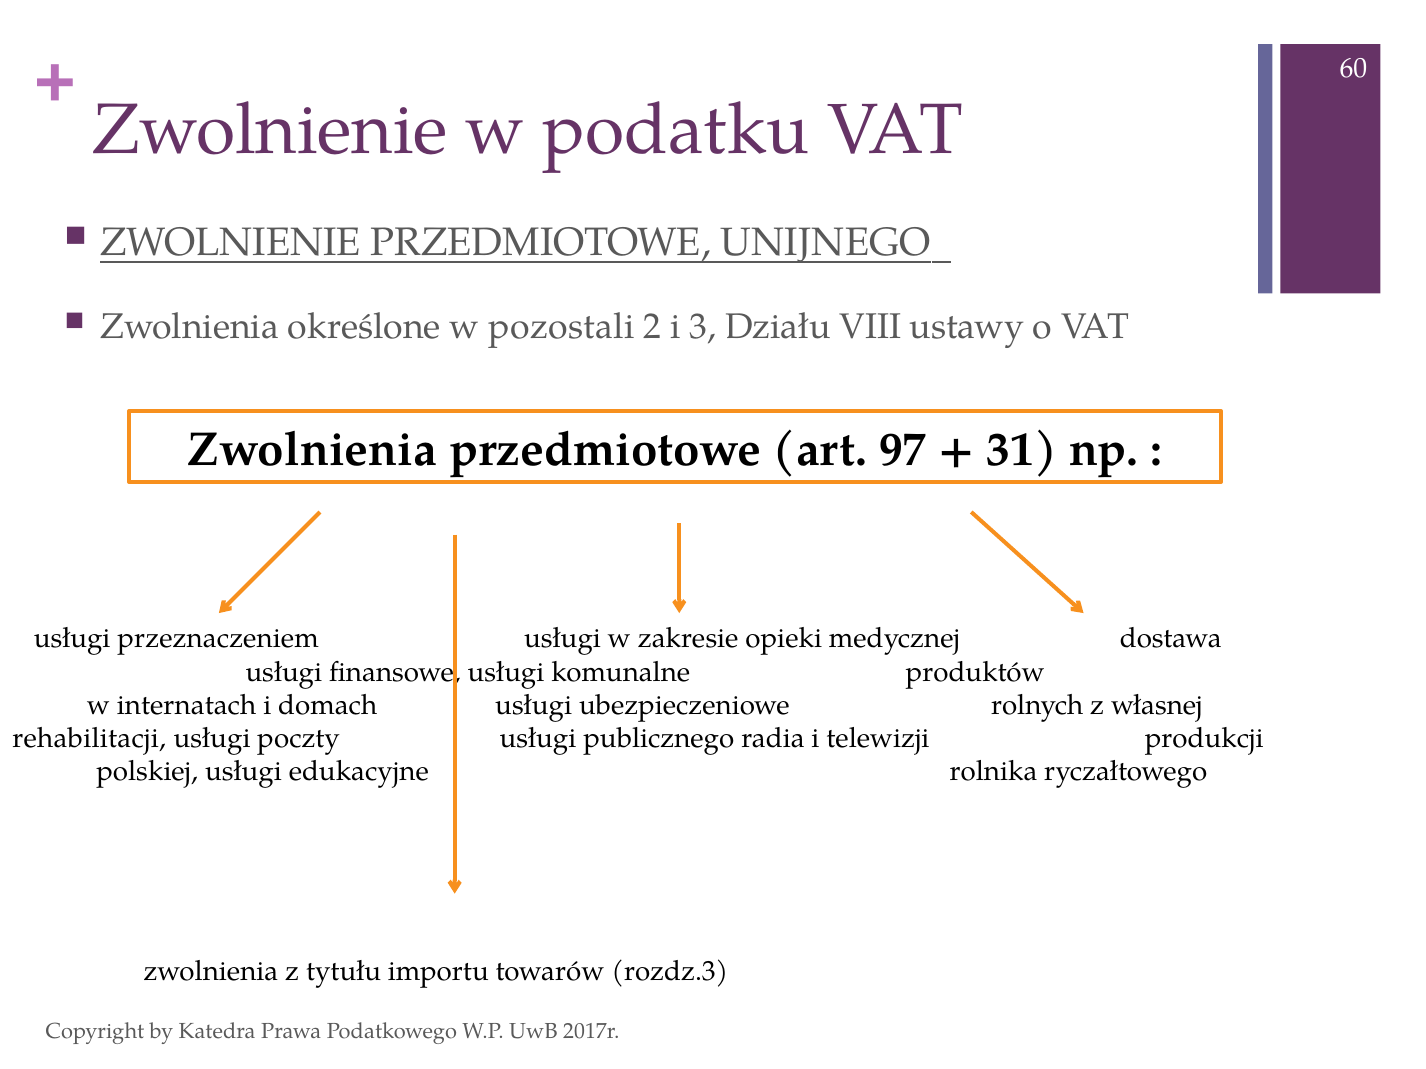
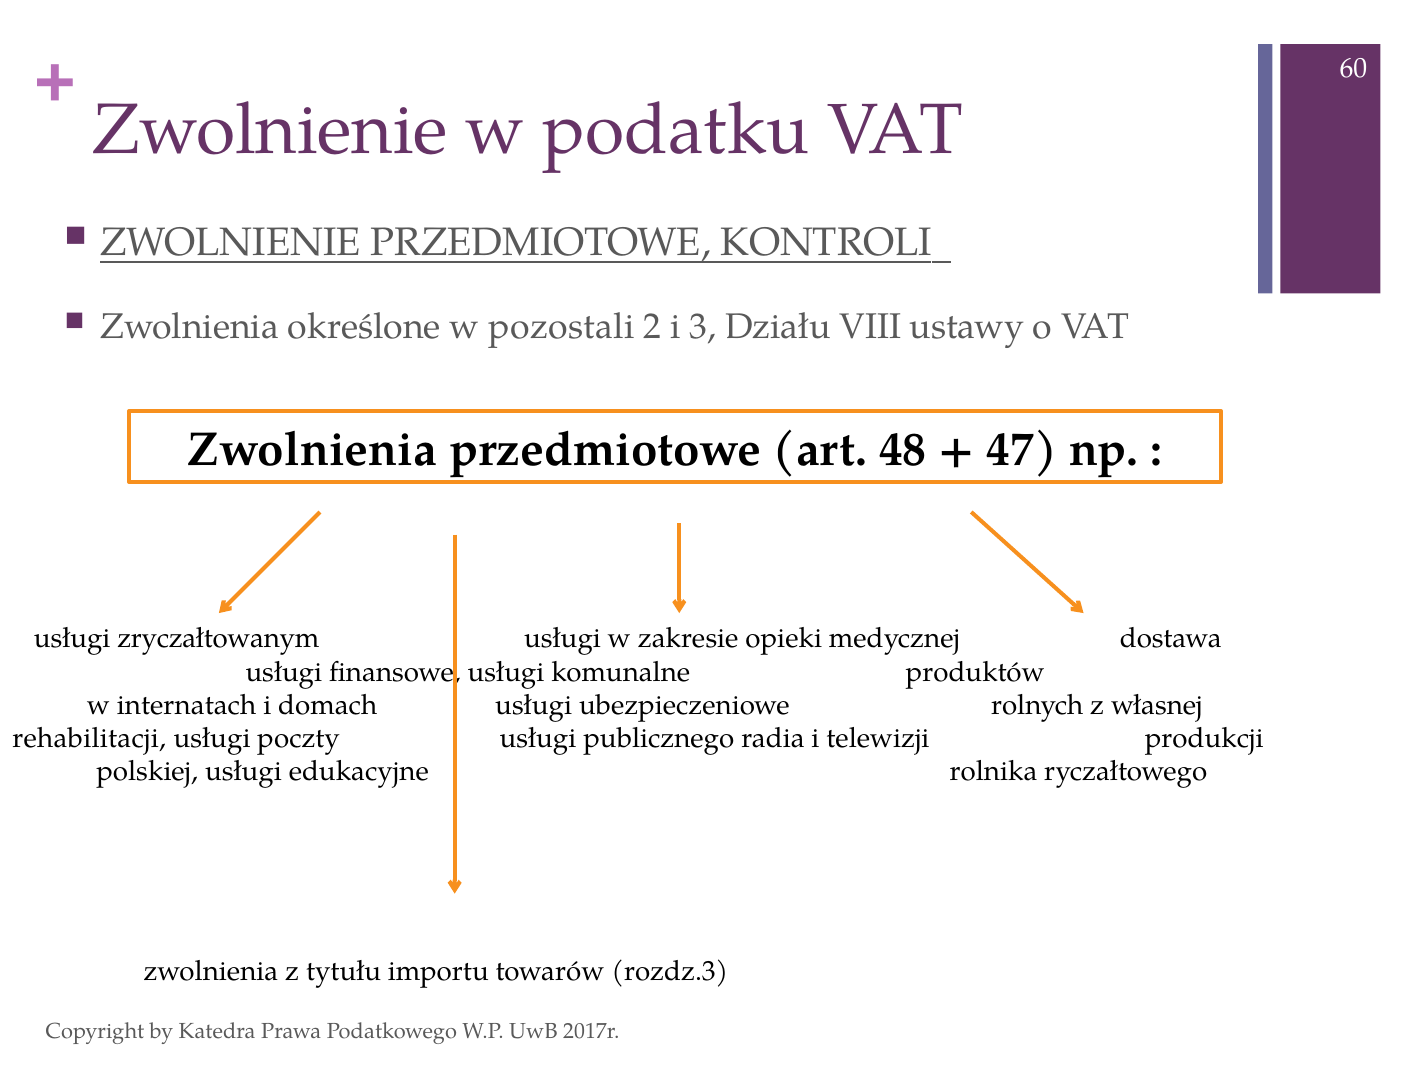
UNIJNEGO: UNIJNEGO -> KONTROLI
97: 97 -> 48
31: 31 -> 47
przeznaczeniem: przeznaczeniem -> zryczałtowanym
